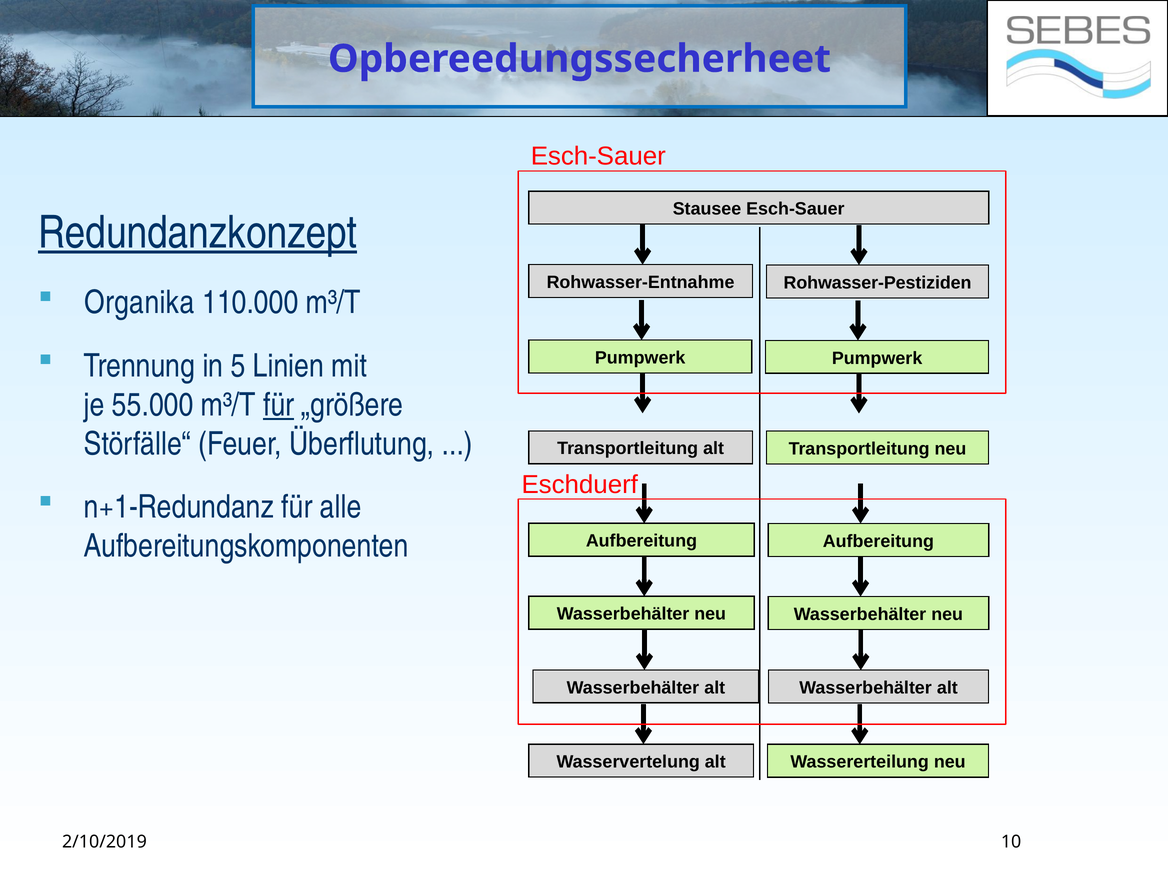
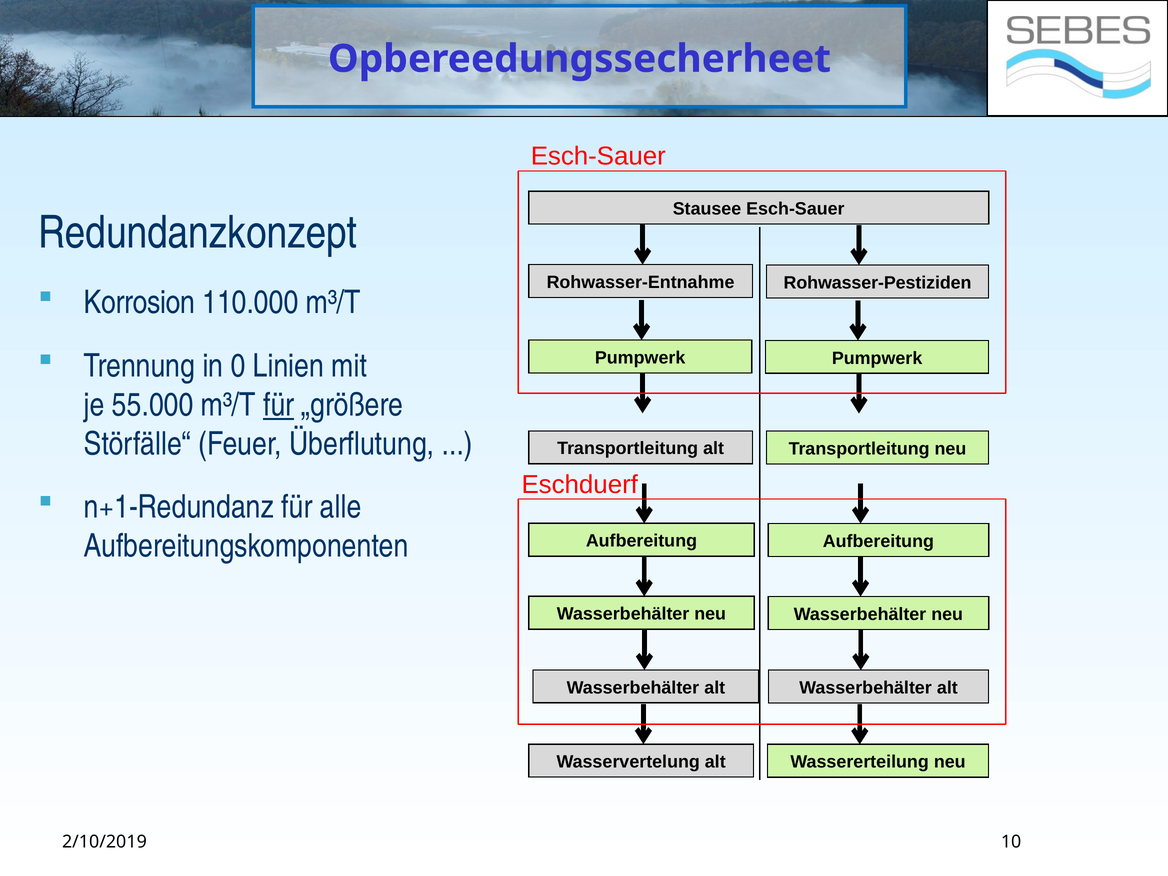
Redundanzkonzept underline: present -> none
Organika: Organika -> Korrosion
5: 5 -> 0
